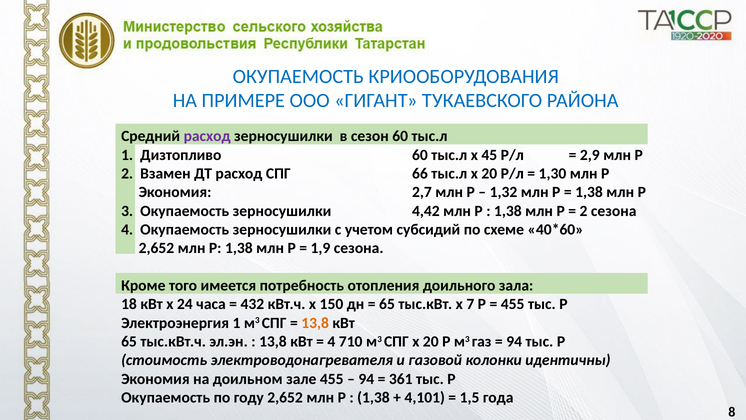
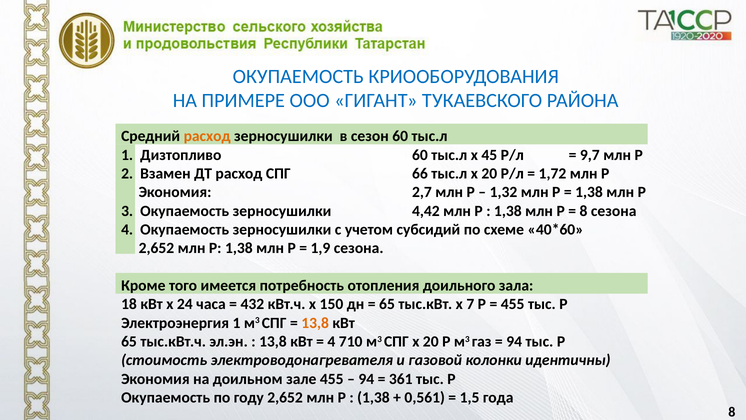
расход at (207, 136) colour: purple -> orange
2,9: 2,9 -> 9,7
1,30: 1,30 -> 1,72
2 at (584, 211): 2 -> 8
4,101: 4,101 -> 0,561
